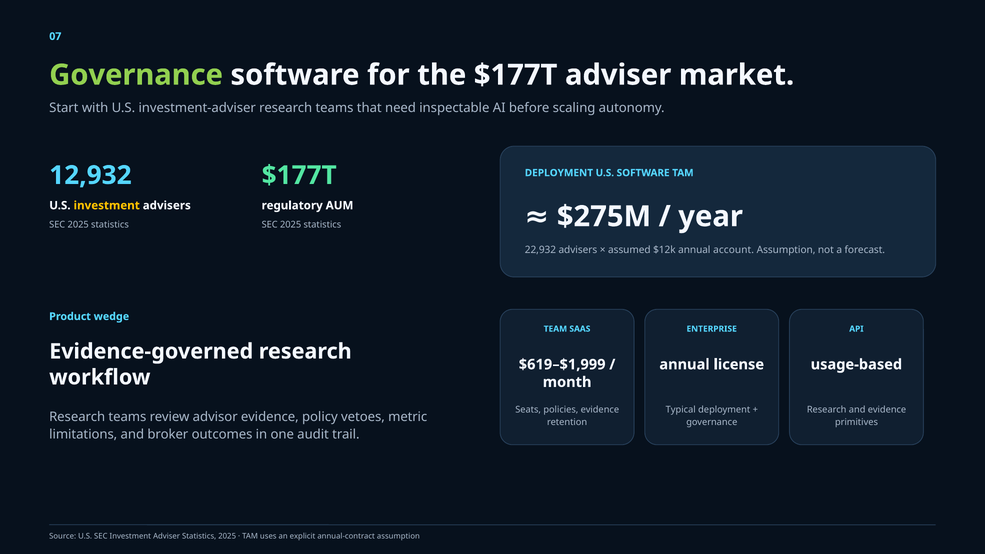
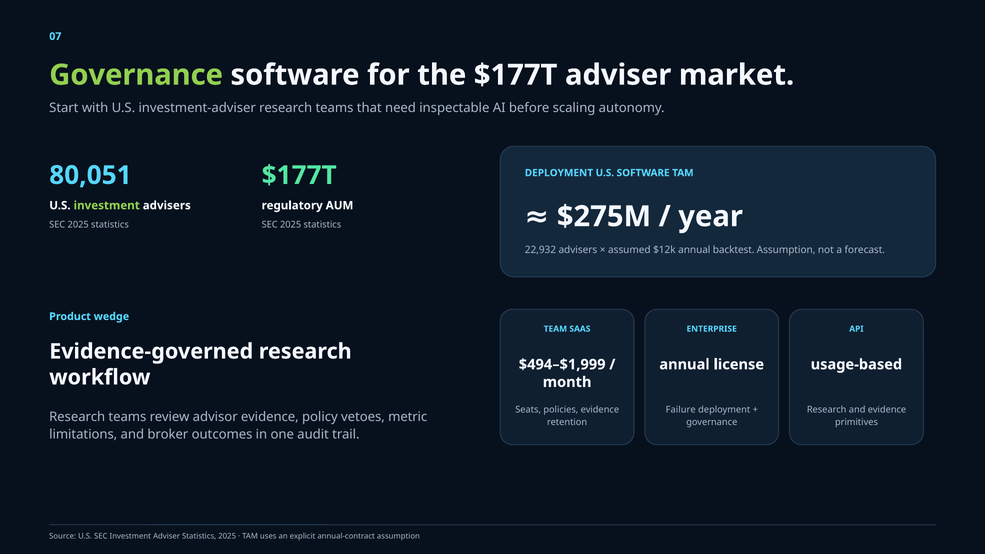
12,932: 12,932 -> 80,051
investment at (107, 205) colour: yellow -> light green
account: account -> backtest
$619–$1,999: $619–$1,999 -> $494–$1,999
Typical: Typical -> Failure
